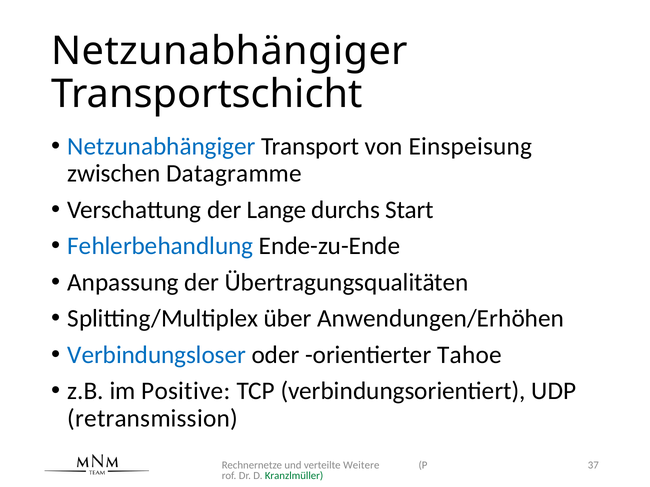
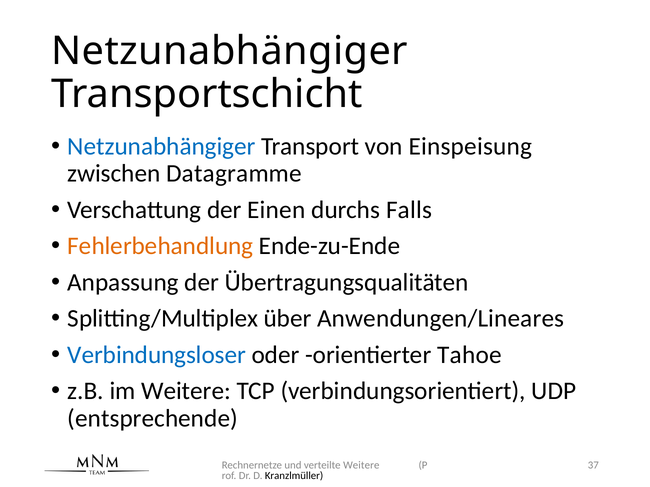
Lange: Lange -> Einen
Start: Start -> Falls
Fehlerbehandlung colour: blue -> orange
Anwendungen/Erhöhen: Anwendungen/Erhöhen -> Anwendungen/Lineares
im Positive: Positive -> Weitere
retransmission: retransmission -> entsprechende
Kranzlmüller colour: green -> black
